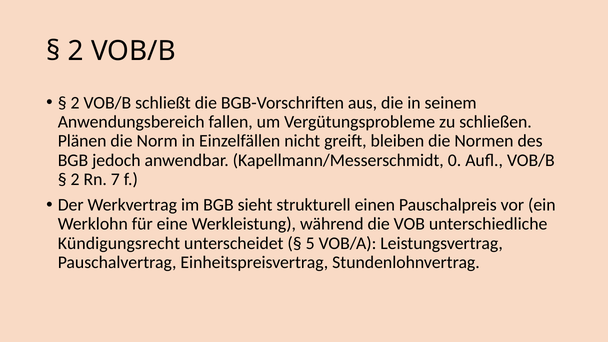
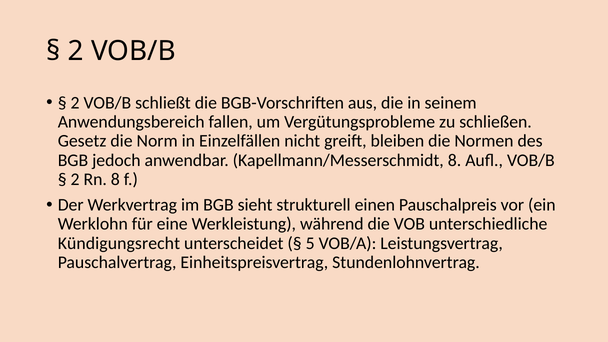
Plänen: Plänen -> Gesetz
Kapellmann/Messerschmidt 0: 0 -> 8
Rn 7: 7 -> 8
